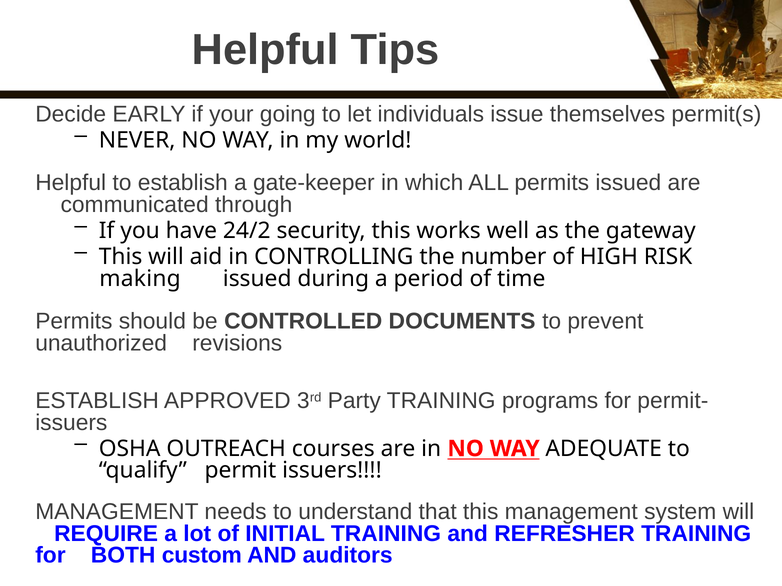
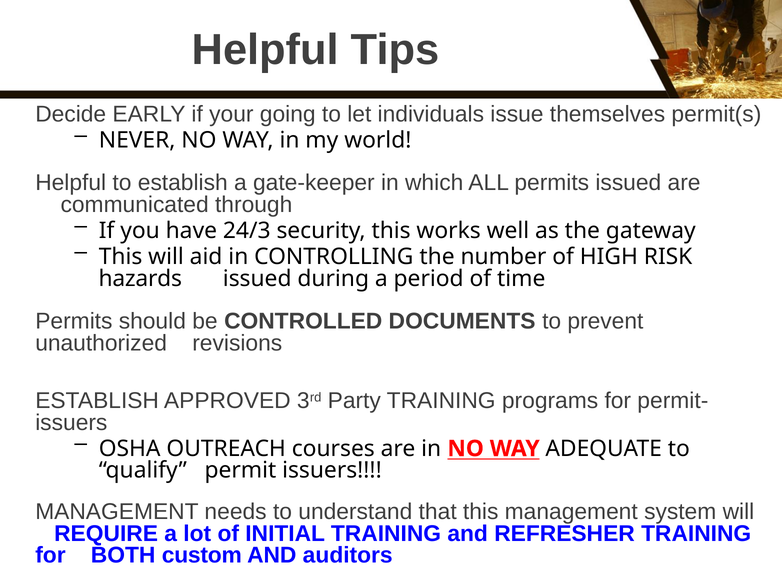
24/2: 24/2 -> 24/3
making: making -> hazards
